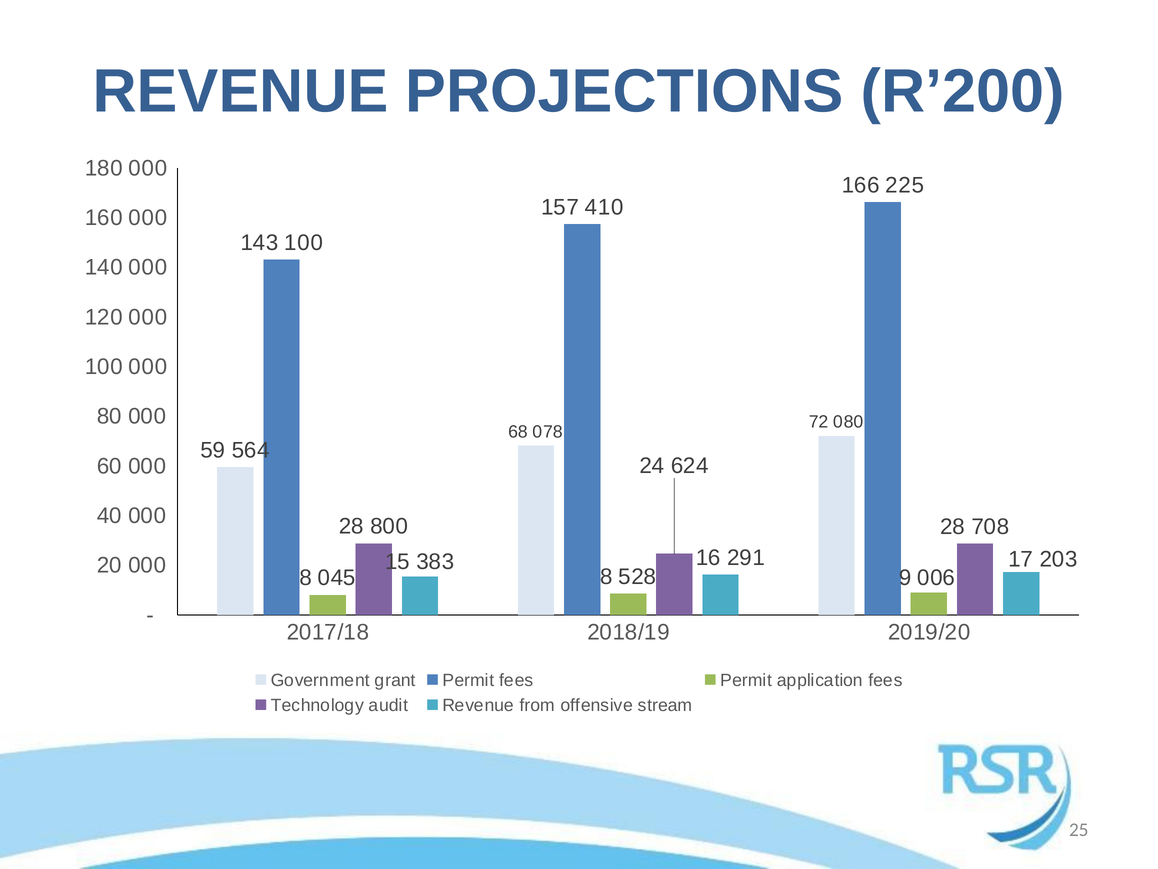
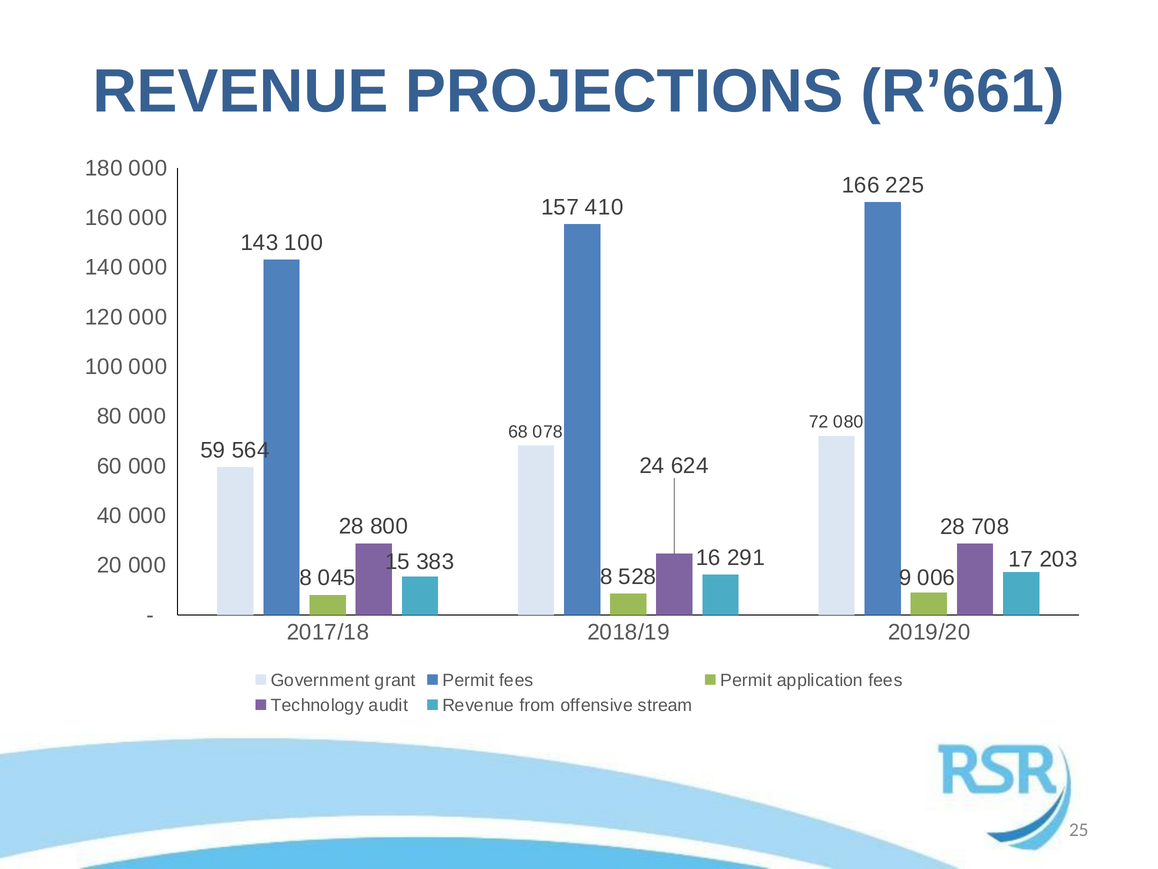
R’200: R’200 -> R’661
